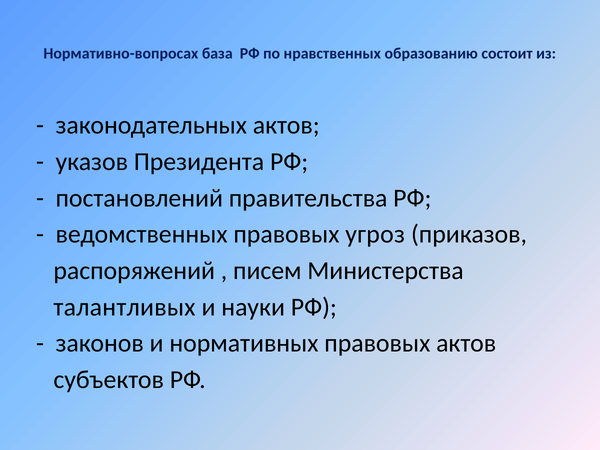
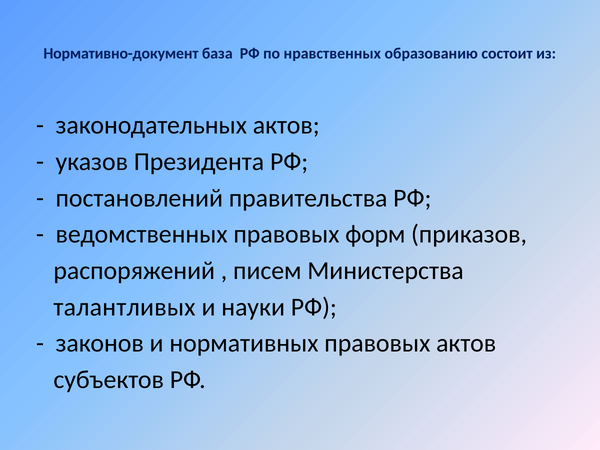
Нормативно-вопросах: Нормативно-вопросах -> Нормативно-документ
угроз: угроз -> форм
